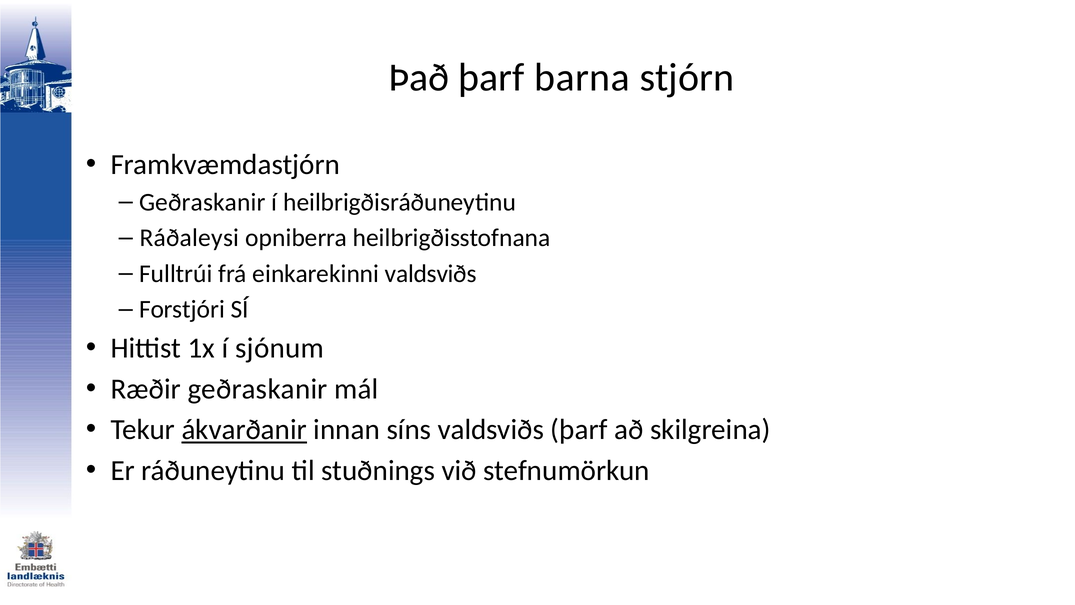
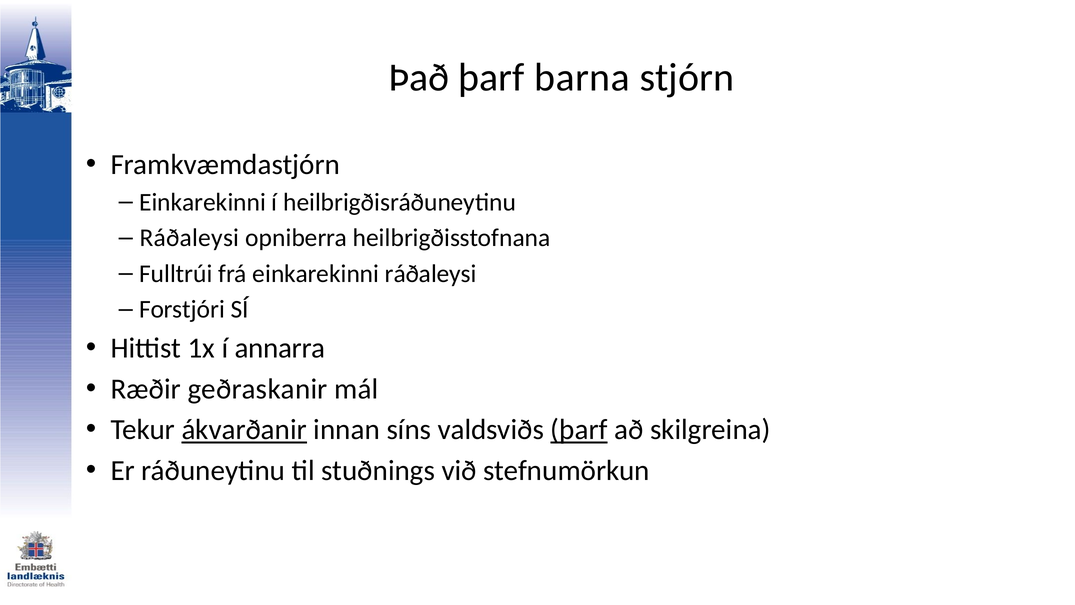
Geðraskanir at (202, 202): Geðraskanir -> Einkarekinni
einkarekinni valdsviðs: valdsviðs -> ráðaleysi
sjónum: sjónum -> annarra
þarf at (579, 430) underline: none -> present
